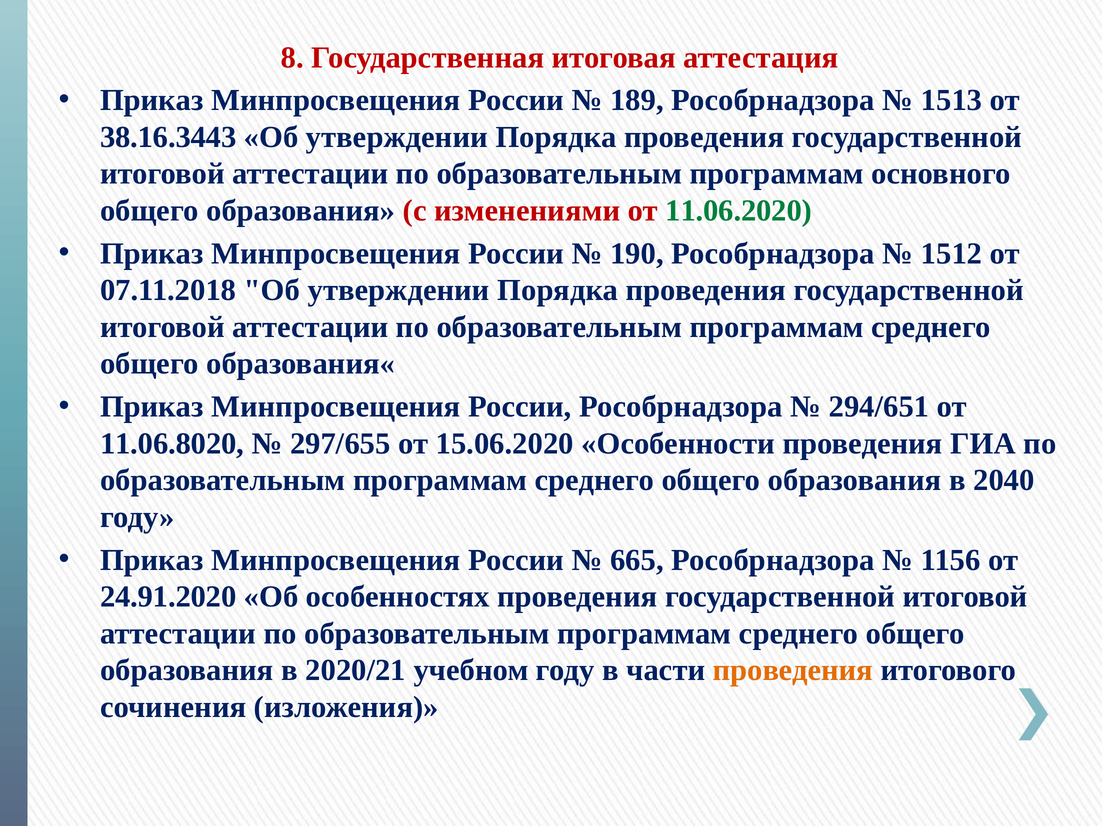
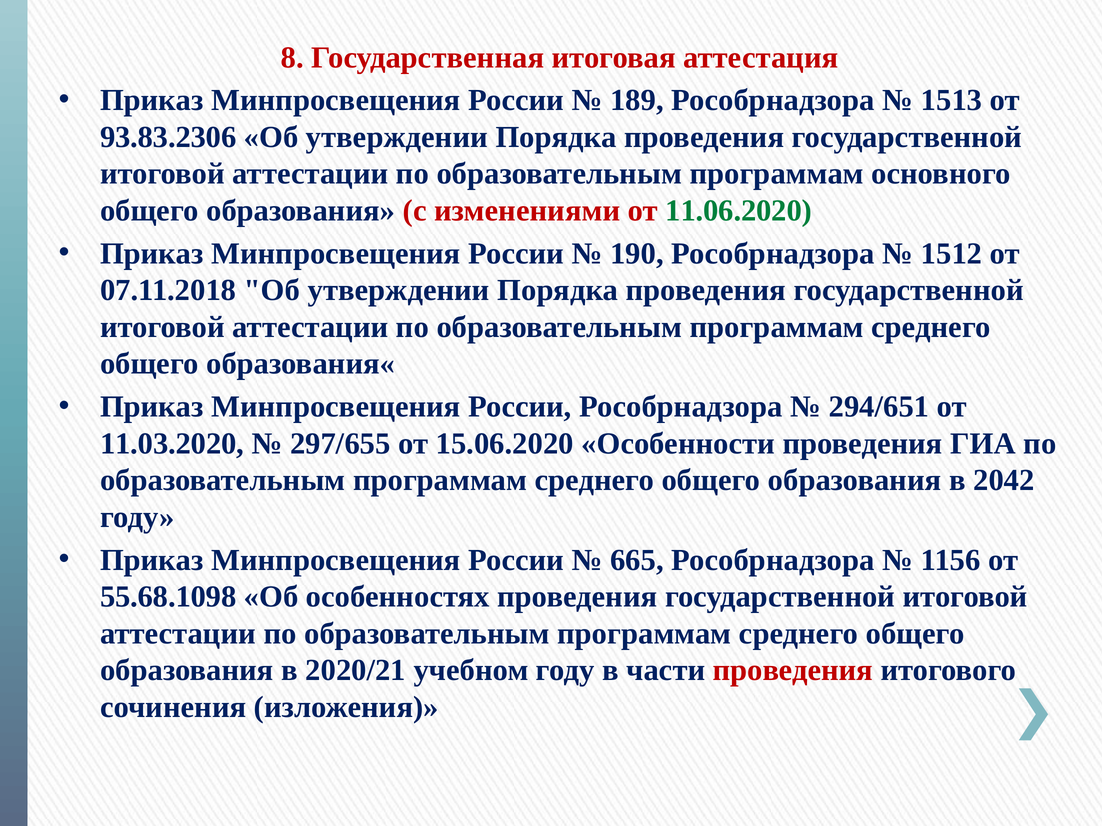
38.16.3443: 38.16.3443 -> 93.83.2306
11.06.8020: 11.06.8020 -> 11.03.2020
2040: 2040 -> 2042
24.91.2020: 24.91.2020 -> 55.68.1098
проведения at (793, 671) colour: orange -> red
